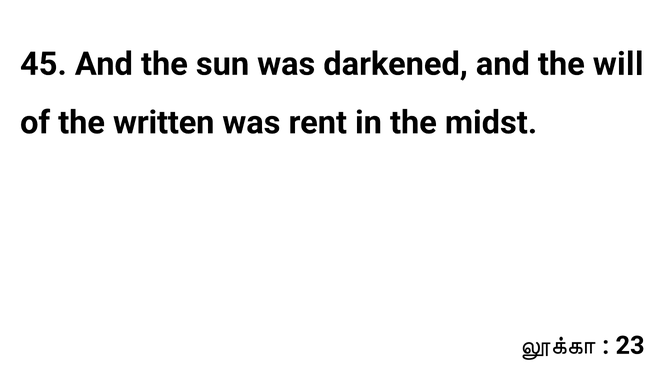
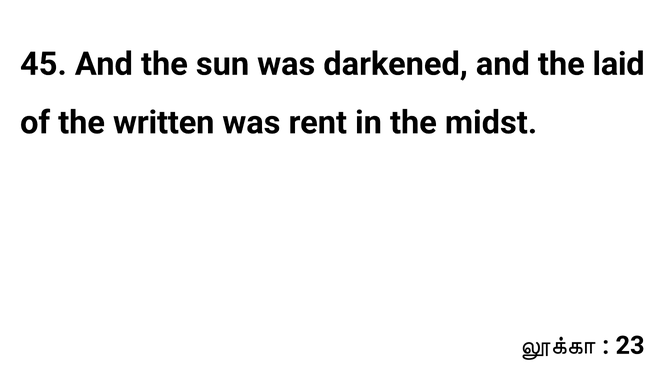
will: will -> laid
